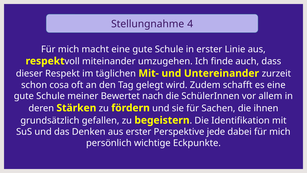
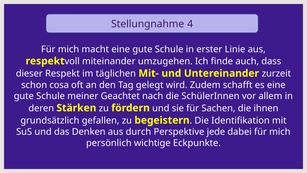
Bewertet: Bewertet -> Geachtet
aus erster: erster -> durch
